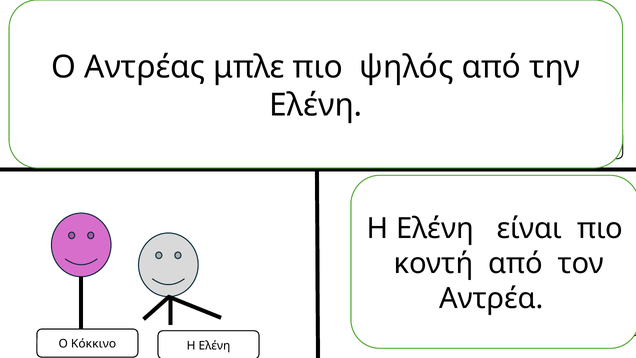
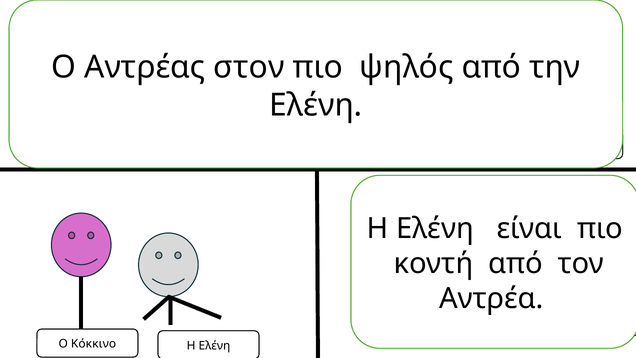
μπλε: μπλε -> στον
